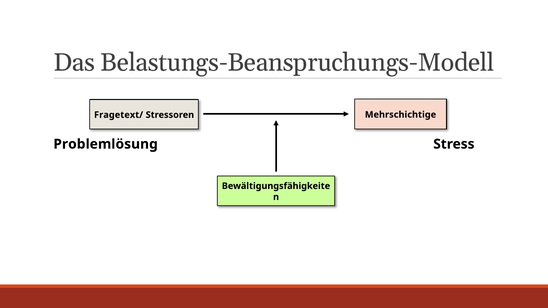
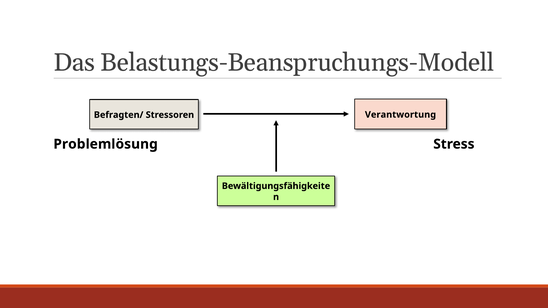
Fragetext/: Fragetext/ -> Befragten/
Mehrschichtige: Mehrschichtige -> Verantwortung
